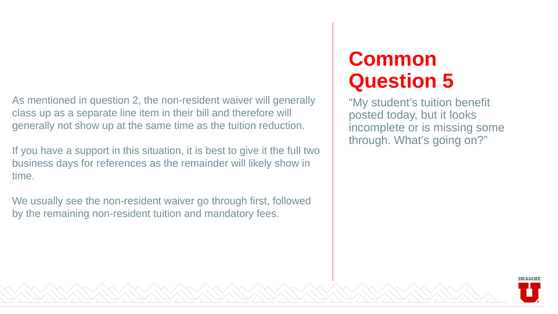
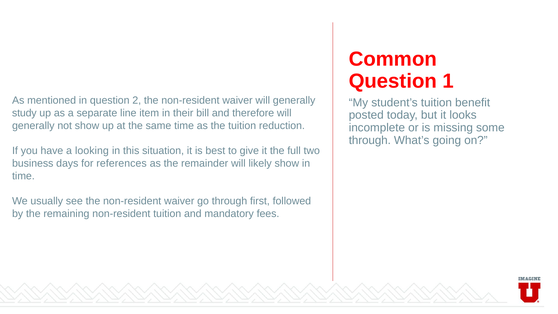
5: 5 -> 1
class: class -> study
support: support -> looking
